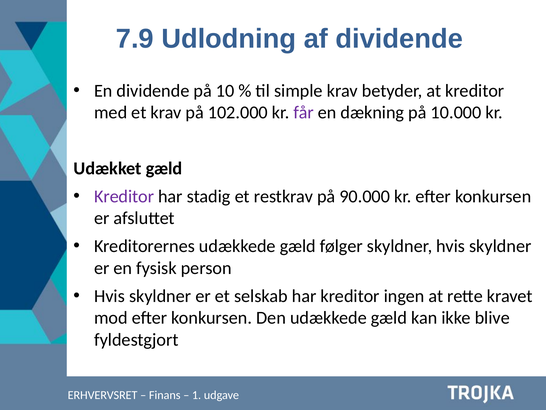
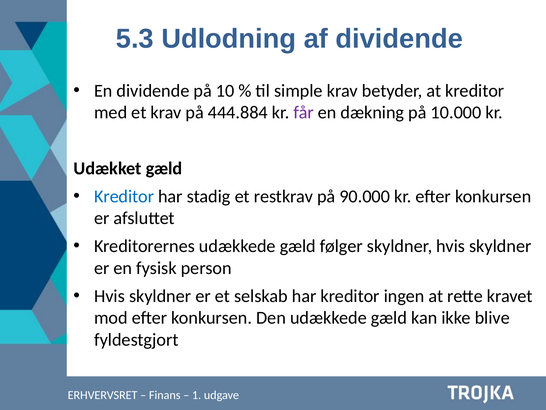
7.9: 7.9 -> 5.3
102.000: 102.000 -> 444.884
Kreditor at (124, 196) colour: purple -> blue
